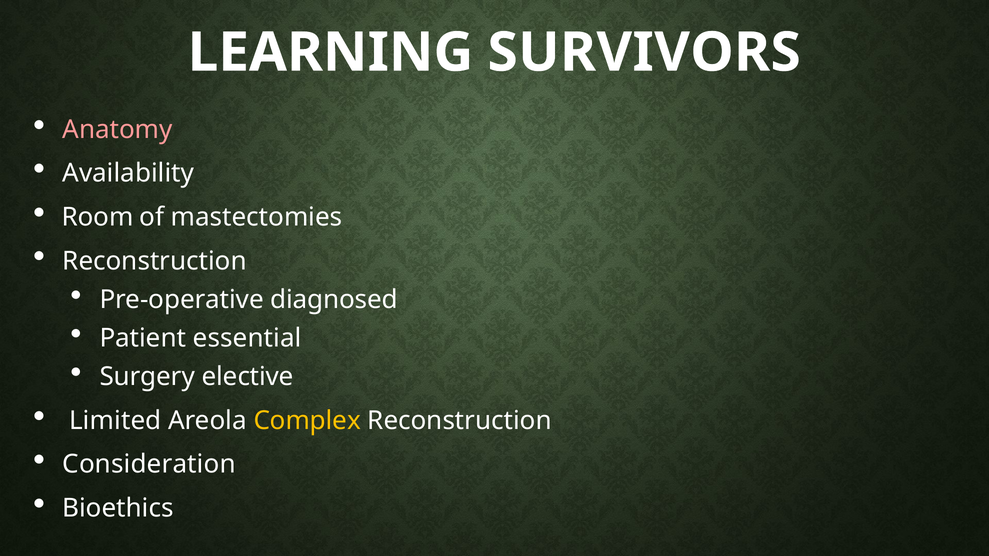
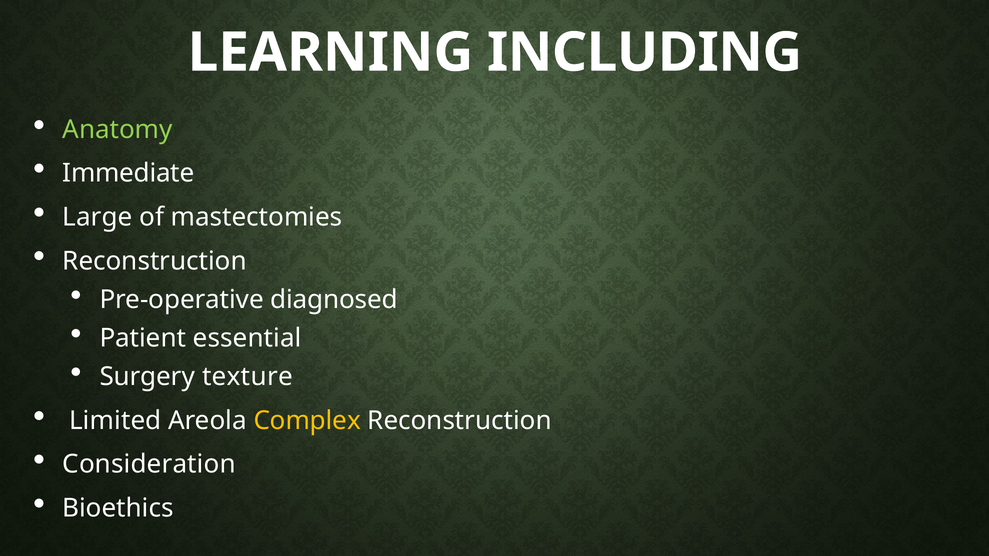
SURVIVORS: SURVIVORS -> INCLUDING
Anatomy colour: pink -> light green
Availability: Availability -> Immediate
Room: Room -> Large
elective: elective -> texture
